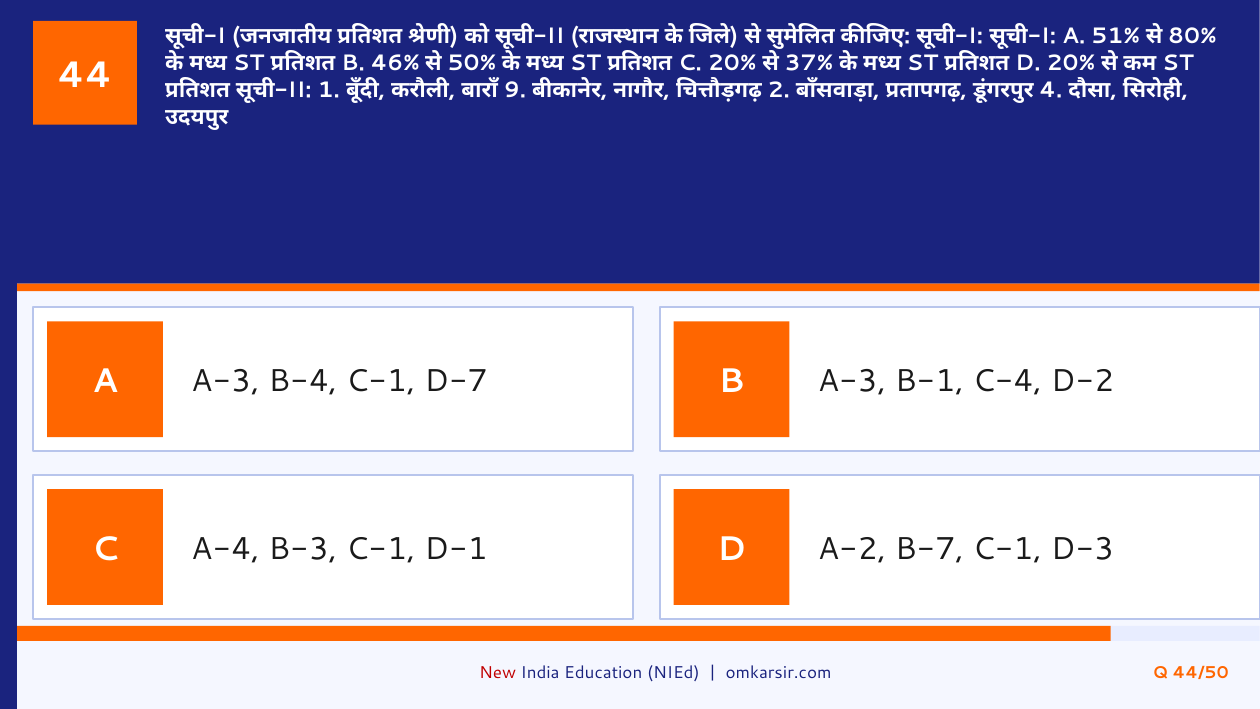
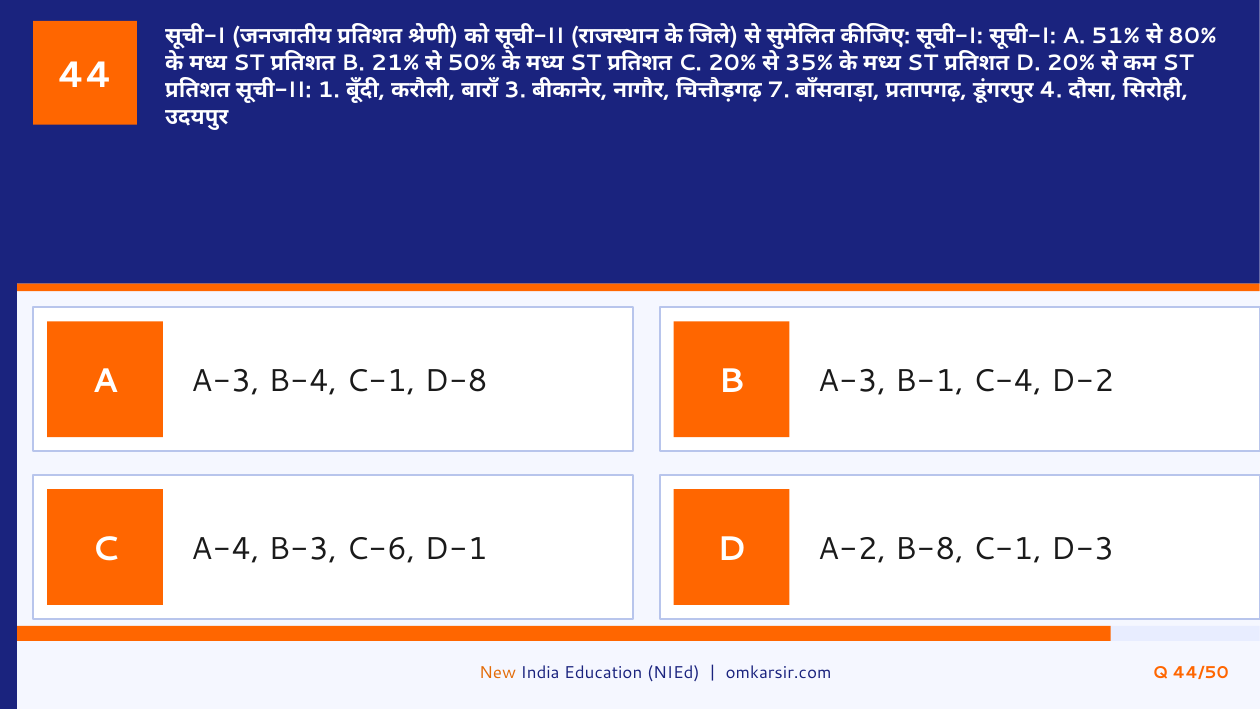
46%: 46% -> 21%
37%: 37% -> 35%
9: 9 -> 3
2: 2 -> 7
D-7: D-7 -> D-8
B-3 C-1: C-1 -> C-6
B-7: B-7 -> B-8
New colour: red -> orange
